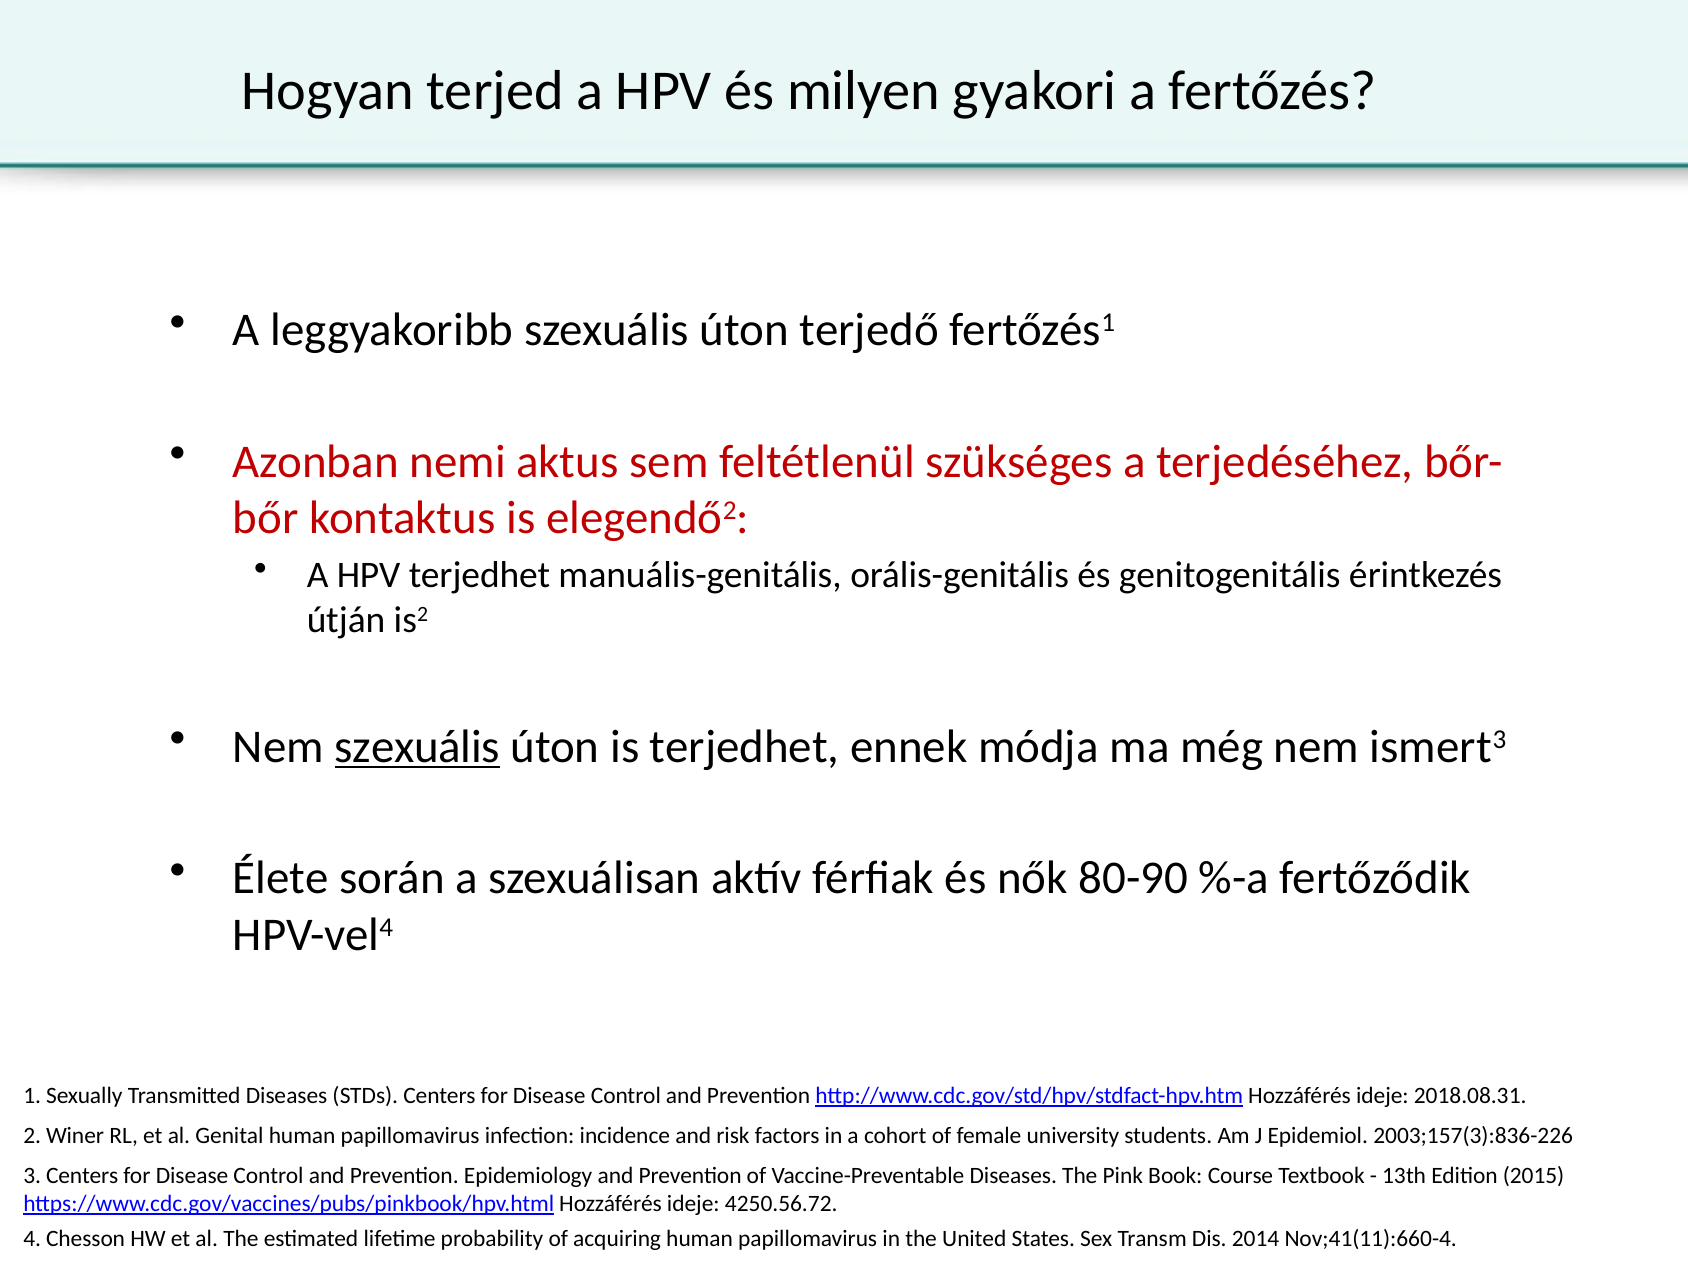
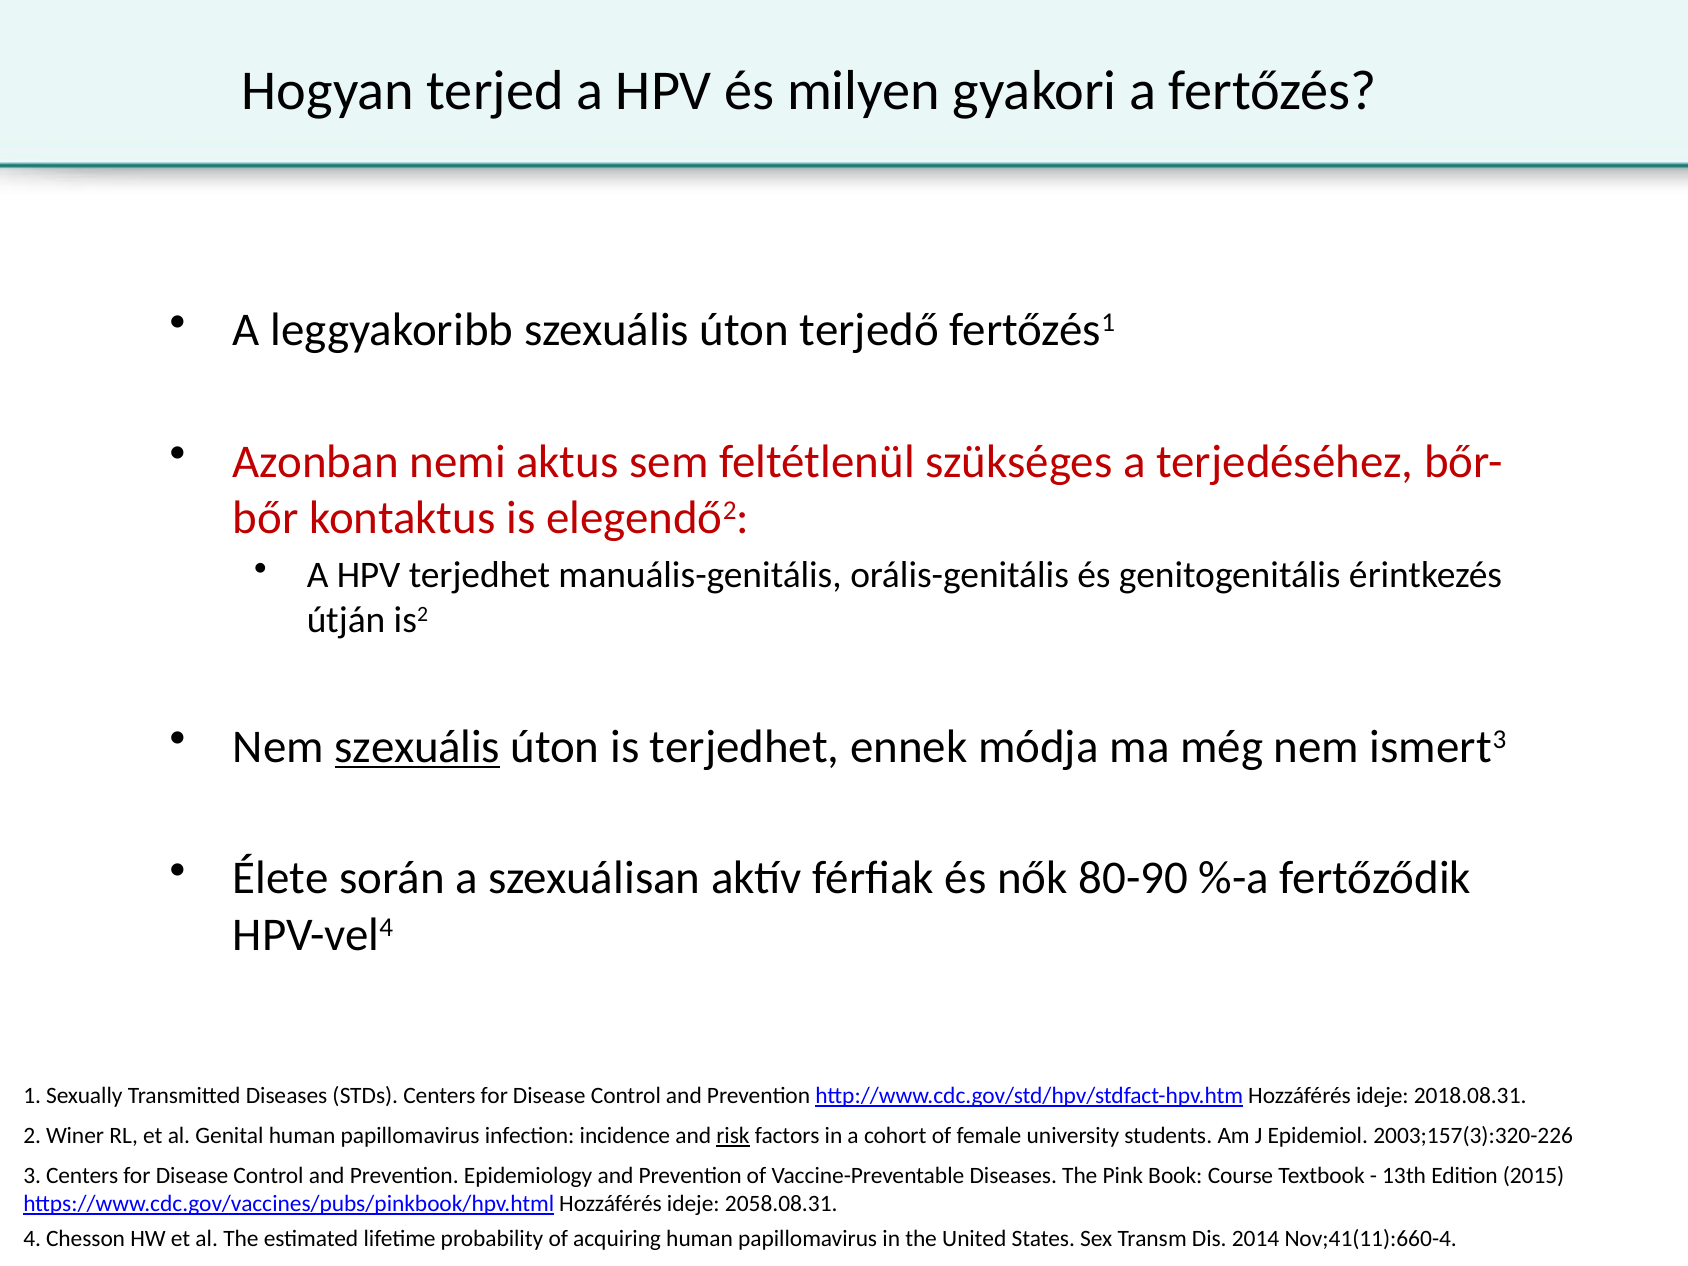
risk underline: none -> present
2003;157(3):836-226: 2003;157(3):836-226 -> 2003;157(3):320-226
4250.56.72: 4250.56.72 -> 2058.08.31
